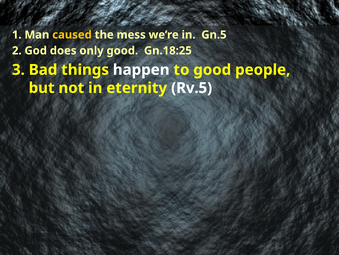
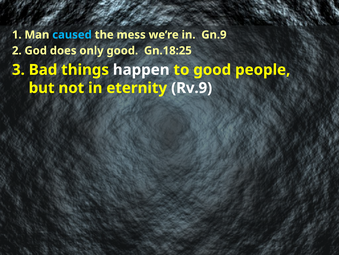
caused colour: yellow -> light blue
Gn.5: Gn.5 -> Gn.9
Rv.5: Rv.5 -> Rv.9
